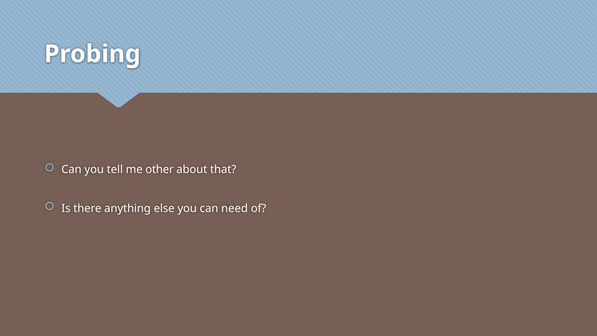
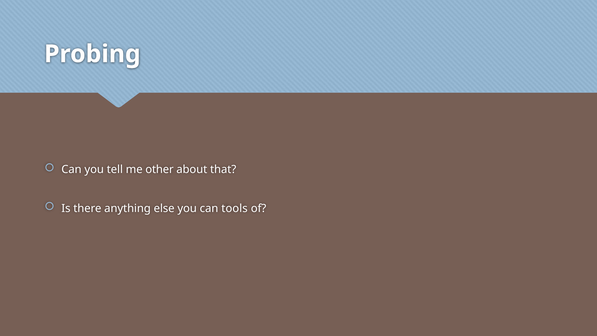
need: need -> tools
